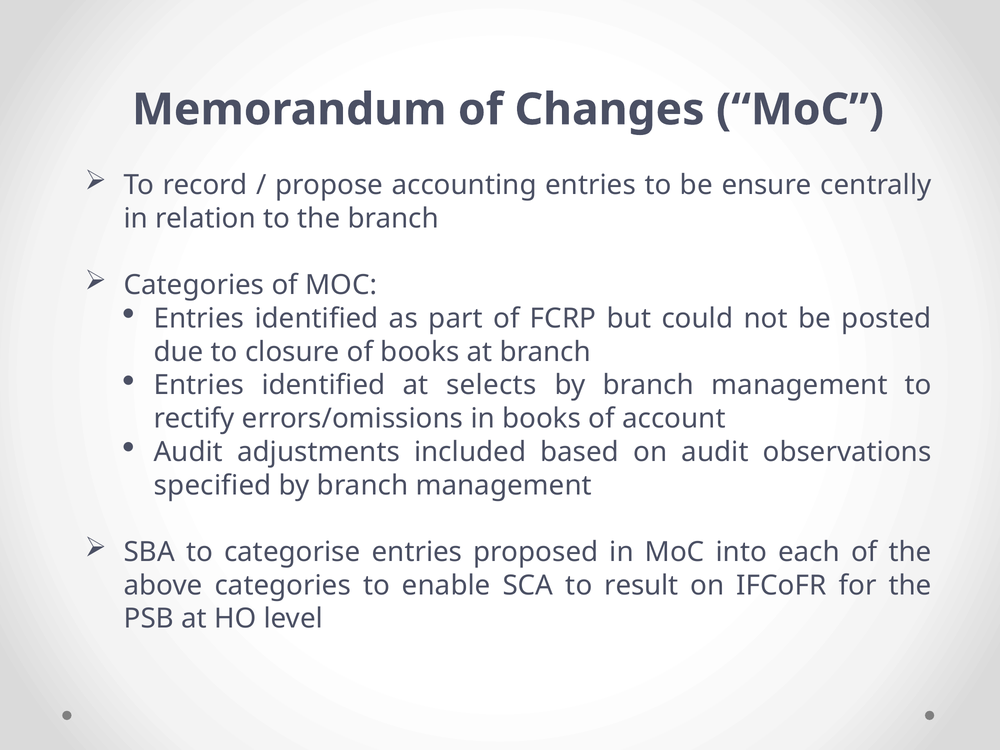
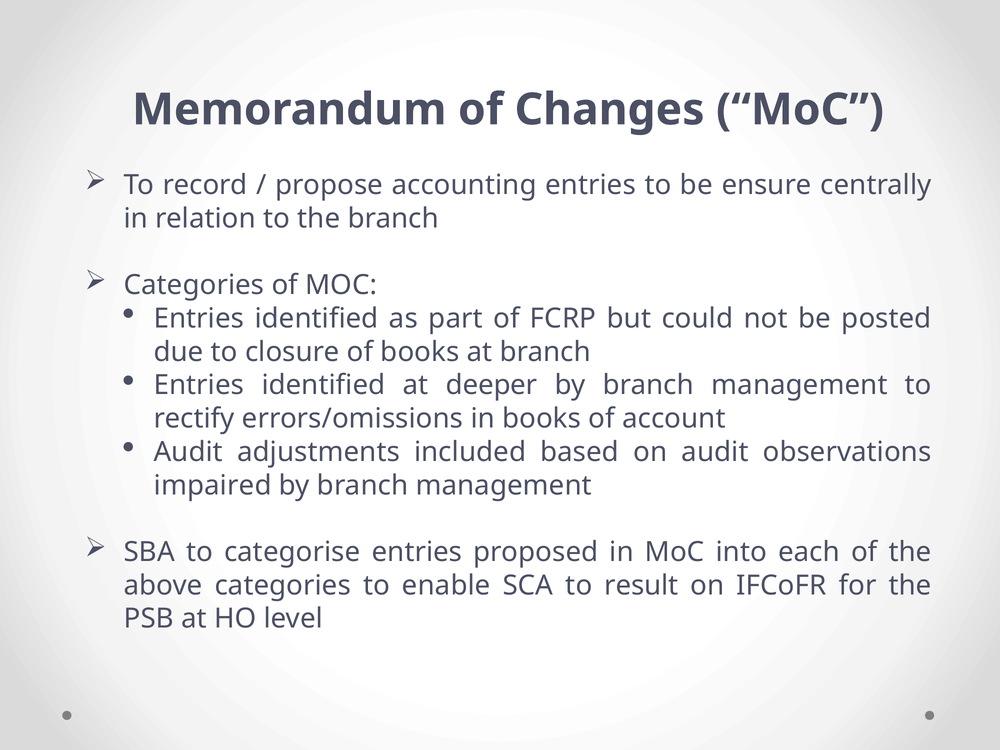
selects: selects -> deeper
specified: specified -> impaired
